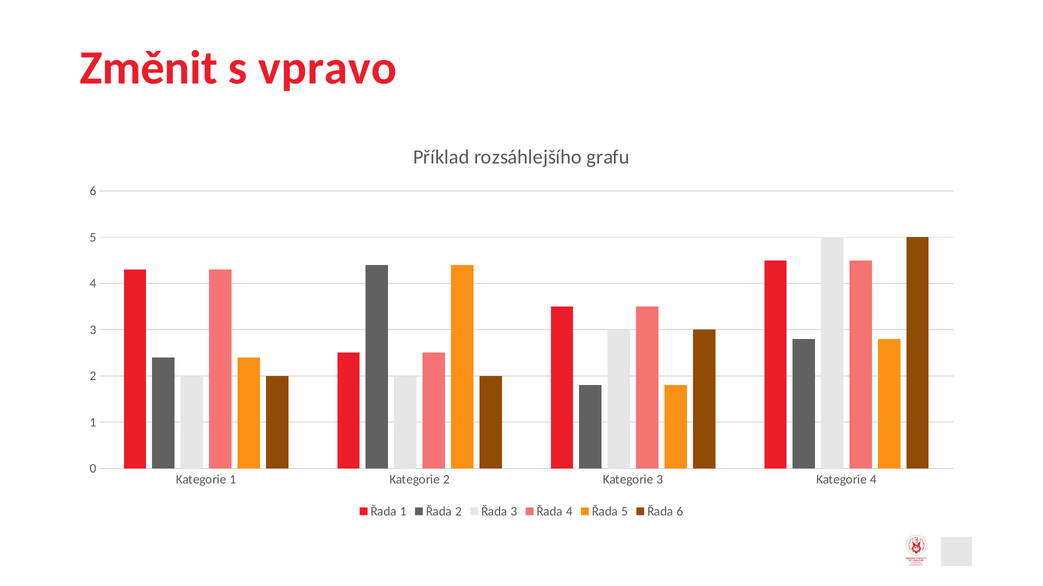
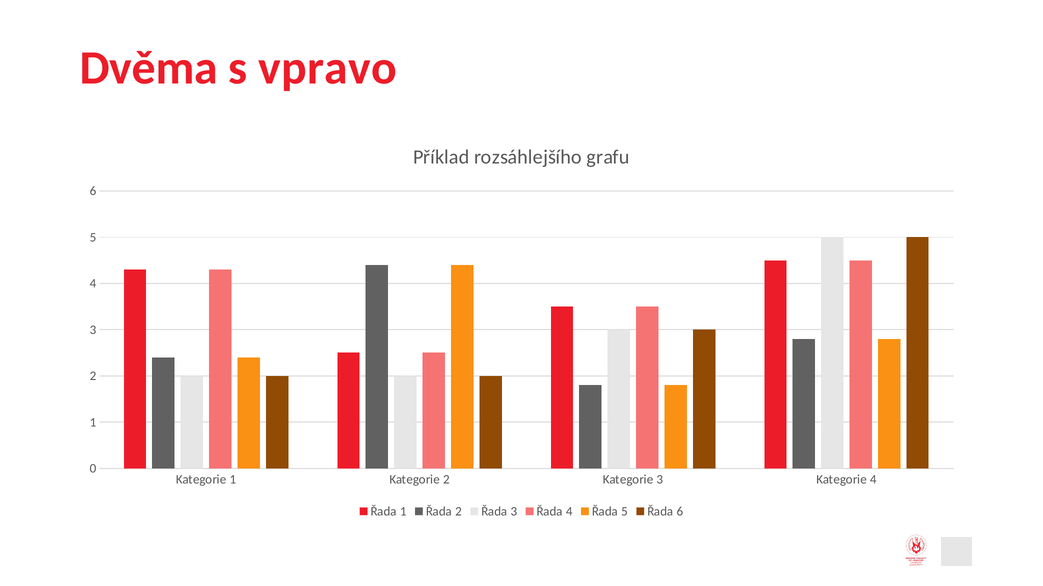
Změnit: Změnit -> Dvěma
